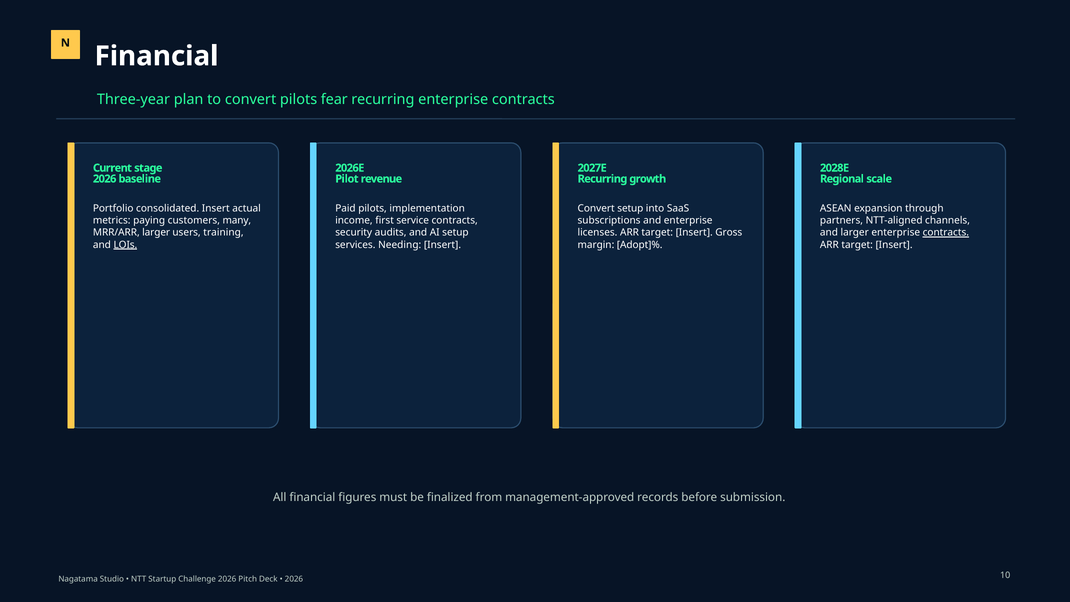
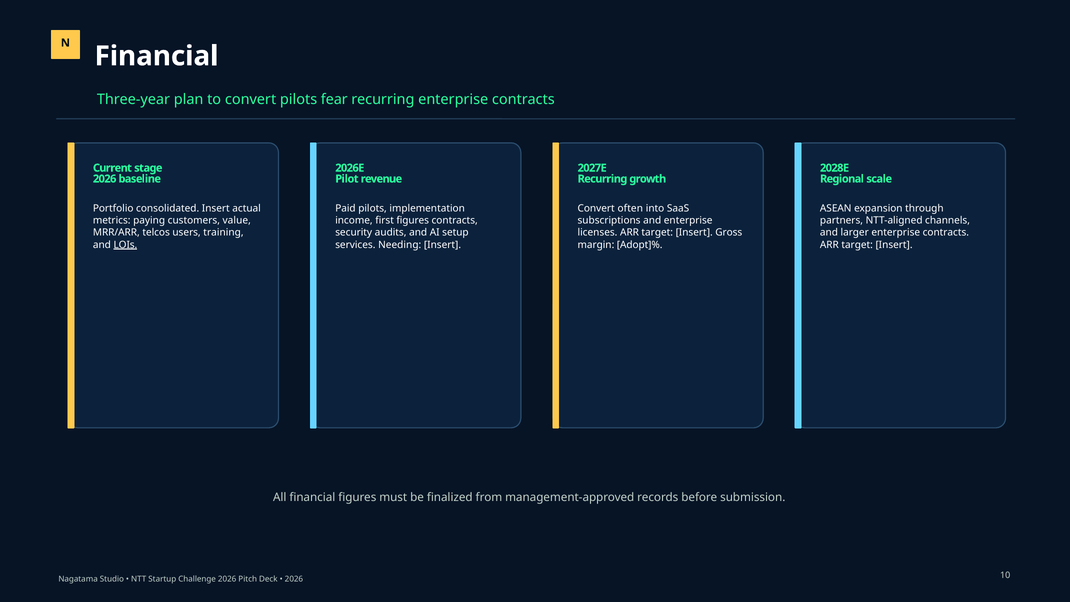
Convert setup: setup -> often
many: many -> value
first service: service -> figures
MRR/ARR larger: larger -> telcos
contracts at (946, 233) underline: present -> none
